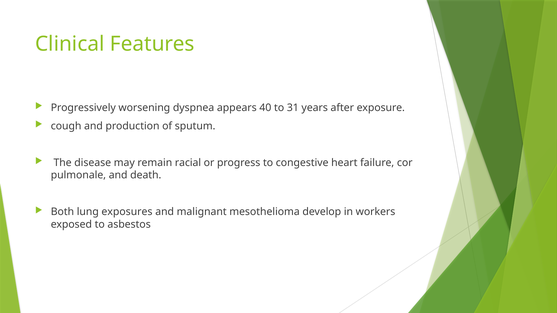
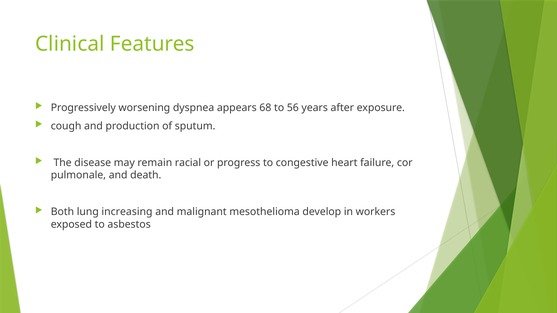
40: 40 -> 68
31: 31 -> 56
exposures: exposures -> increasing
